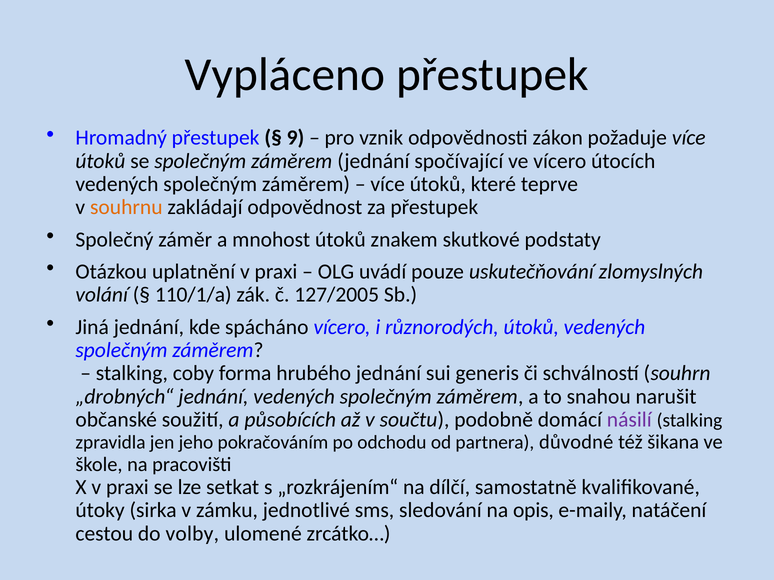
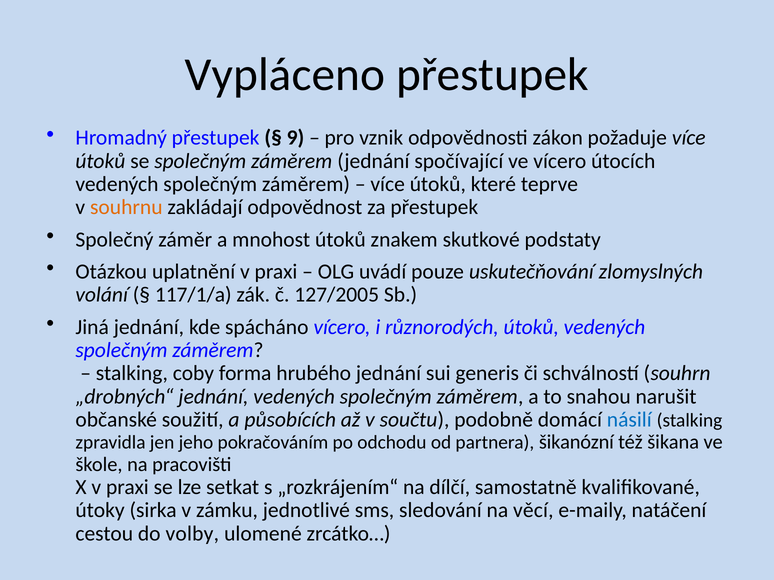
110/1/a: 110/1/a -> 117/1/a
násilí colour: purple -> blue
důvodné: důvodné -> šikanózní
opis: opis -> věcí
